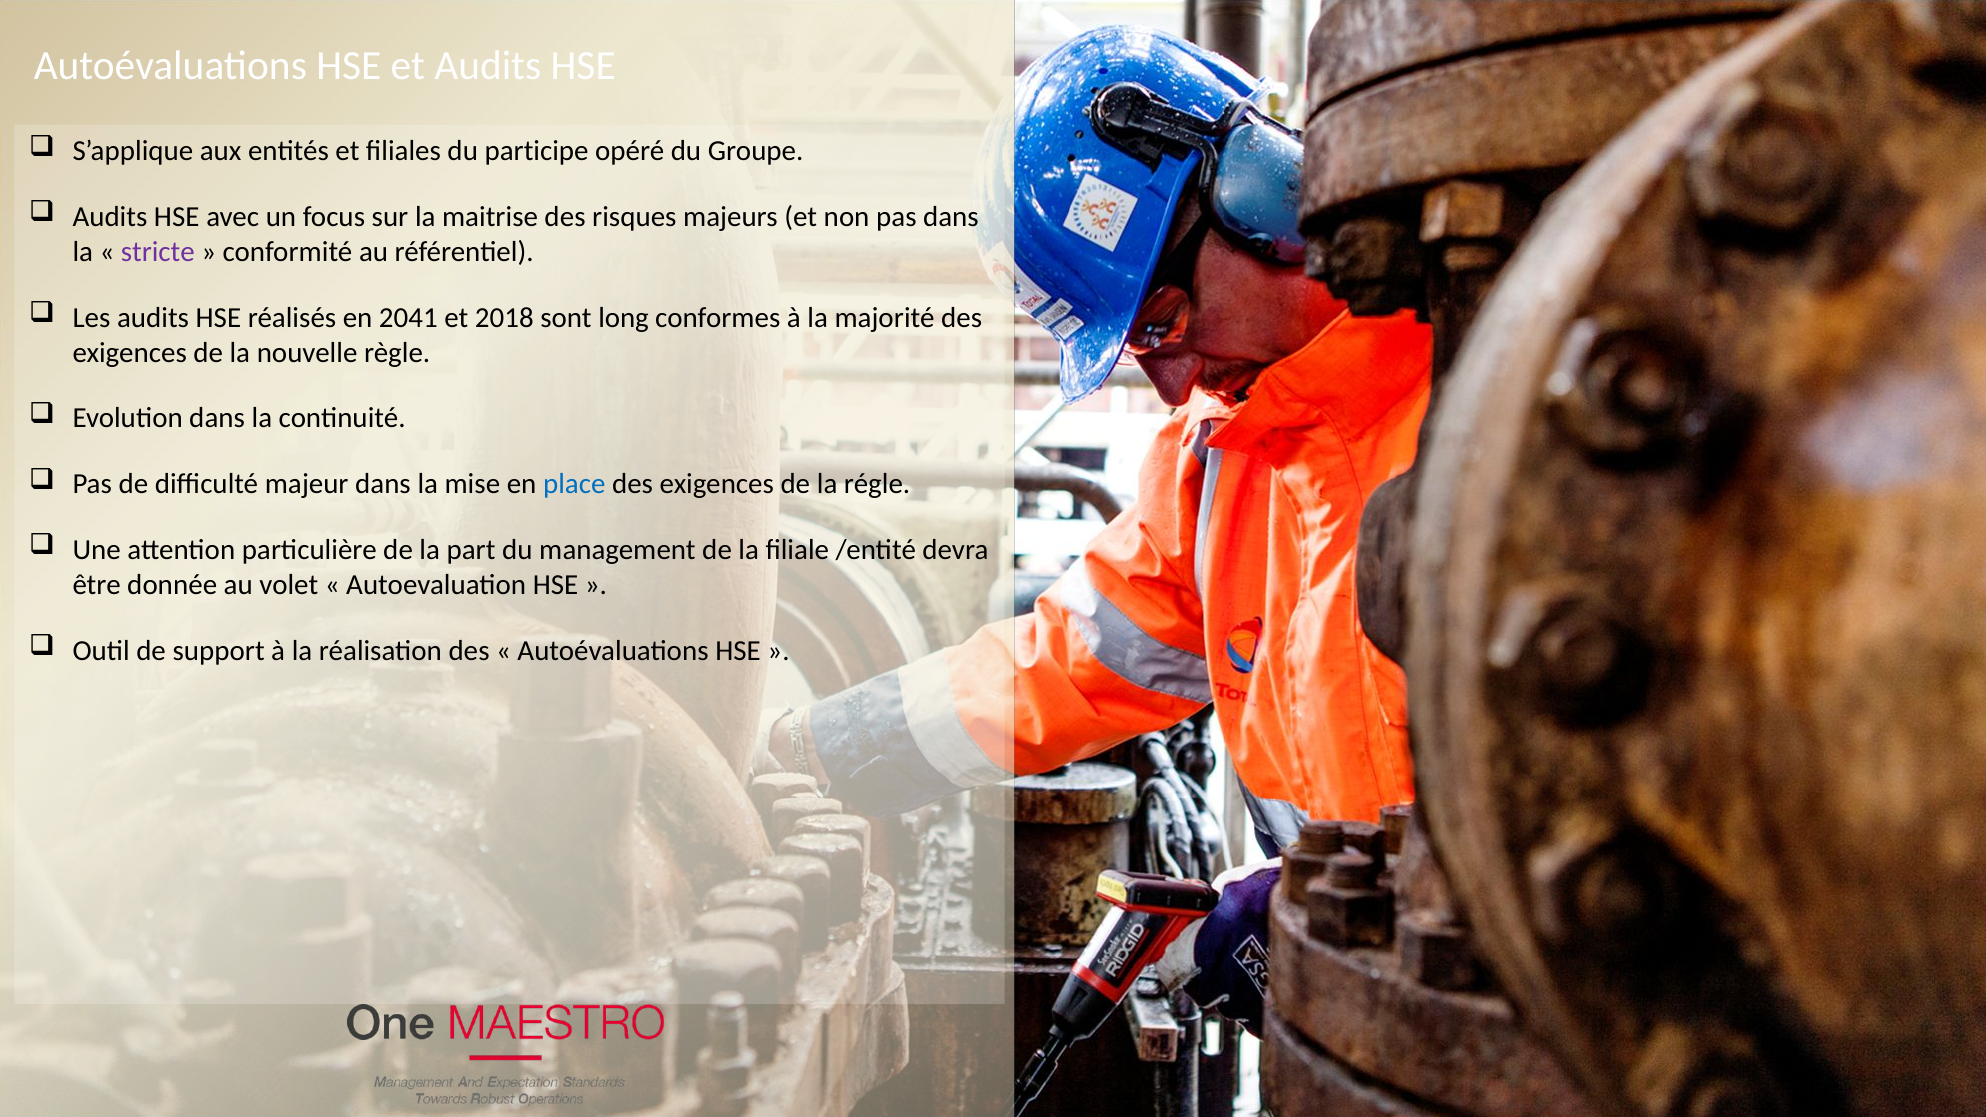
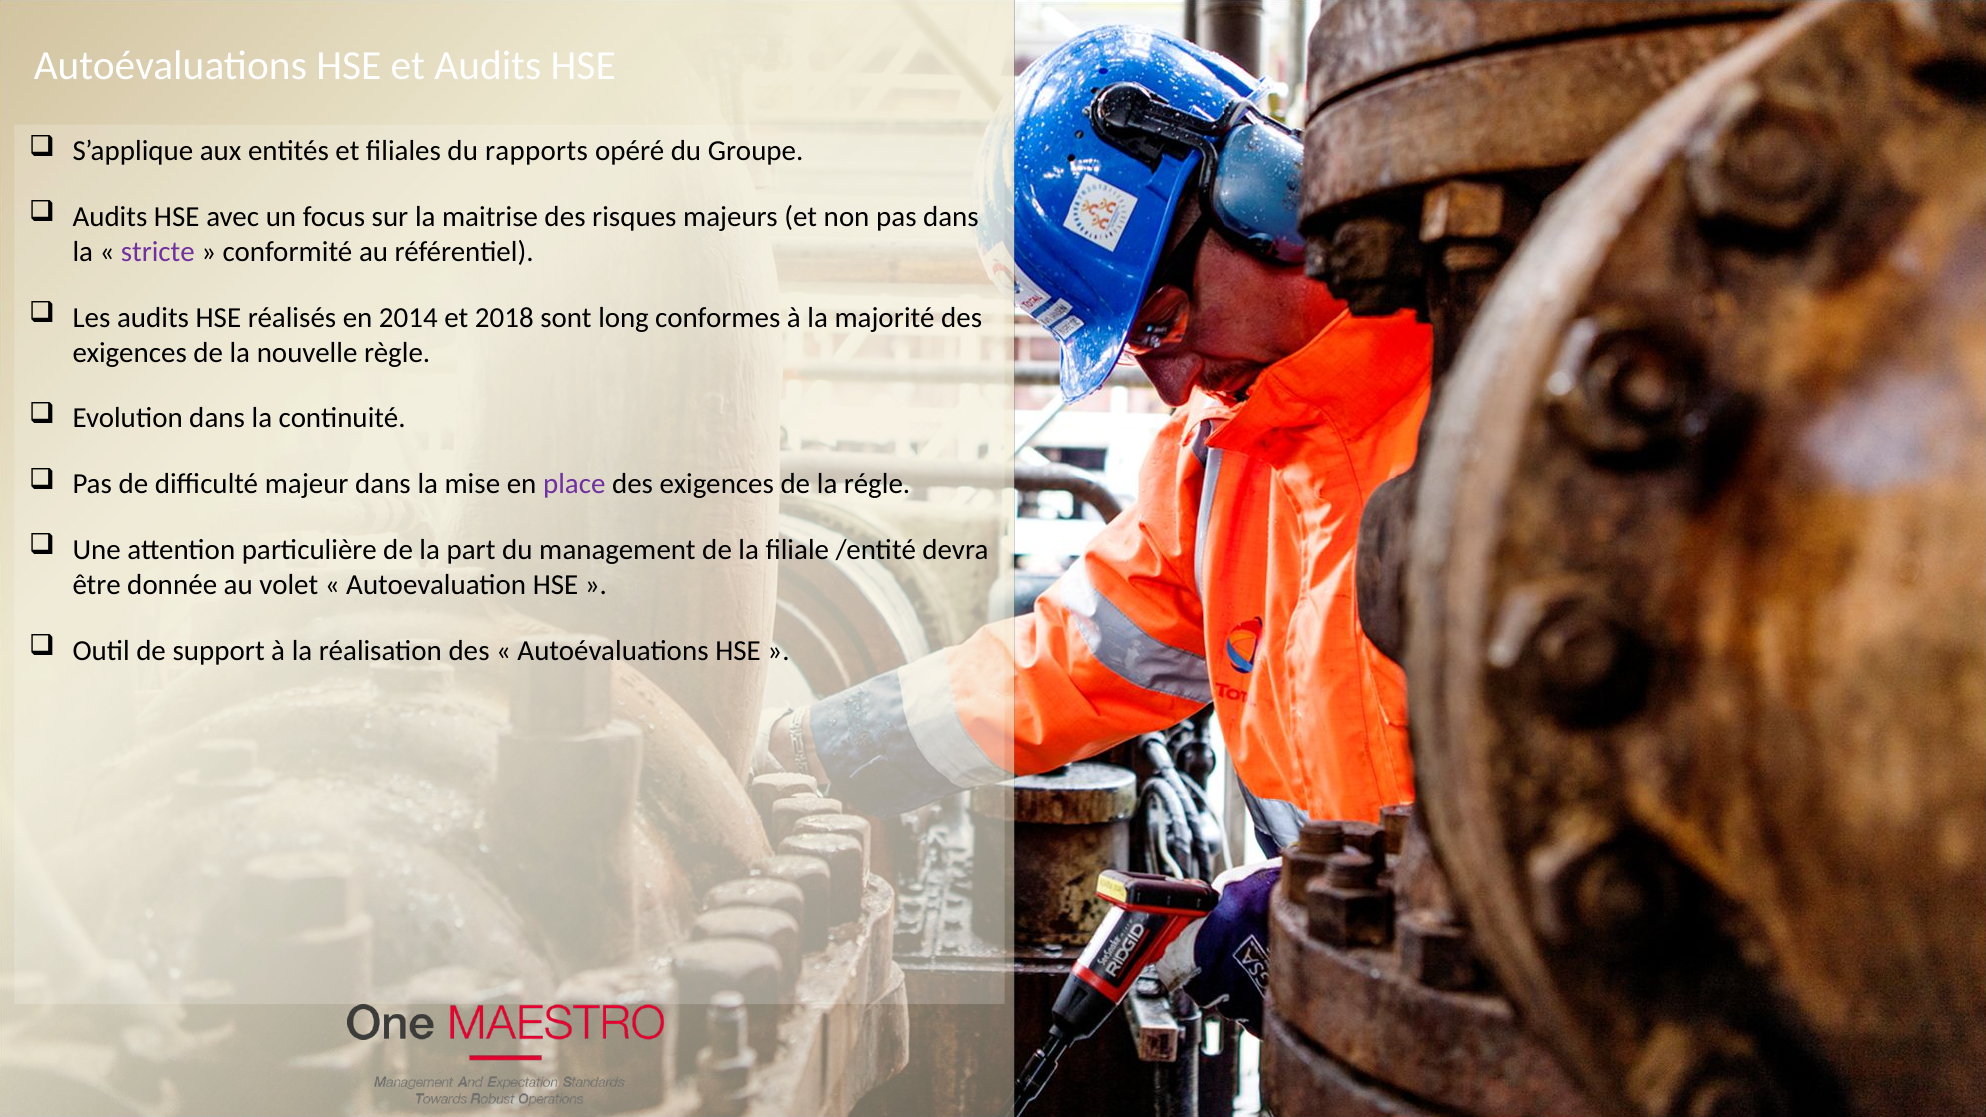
participe: participe -> rapports
2041: 2041 -> 2014
place colour: blue -> purple
